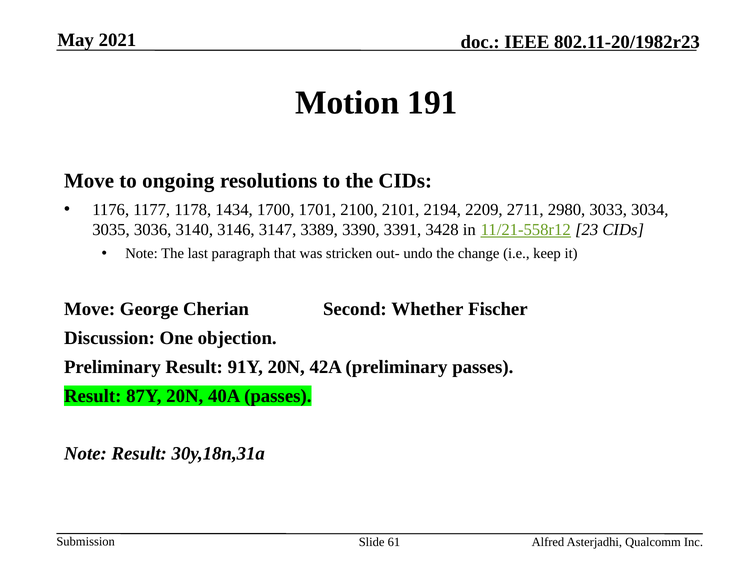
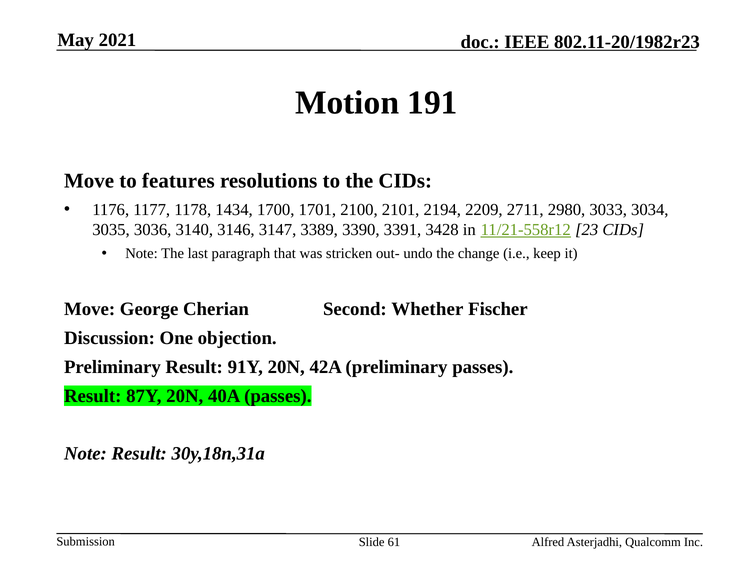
ongoing: ongoing -> features
